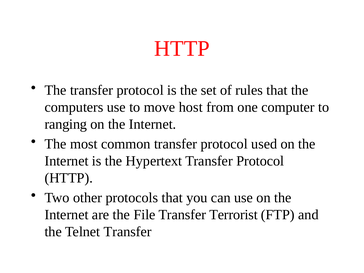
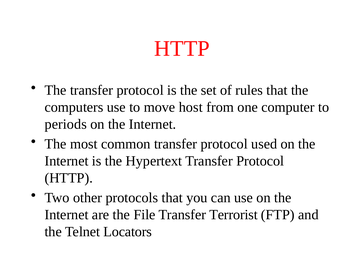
ranging: ranging -> periods
Telnet Transfer: Transfer -> Locators
